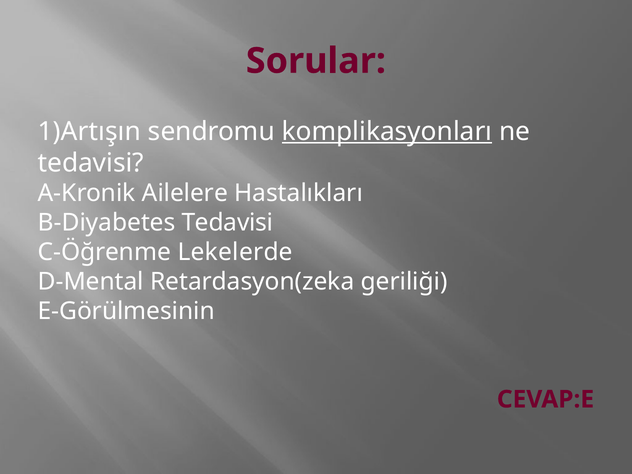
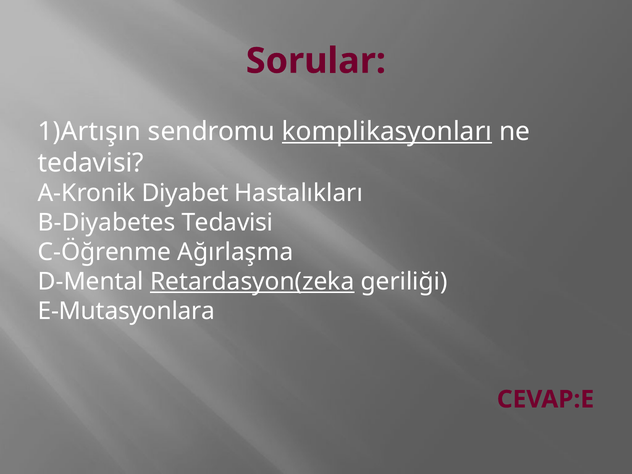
Ailelere: Ailelere -> Diyabet
Lekelerde: Lekelerde -> Ağırlaşma
Retardasyon(zeka underline: none -> present
E-Görülmesinin: E-Görülmesinin -> E-Mutasyonlara
